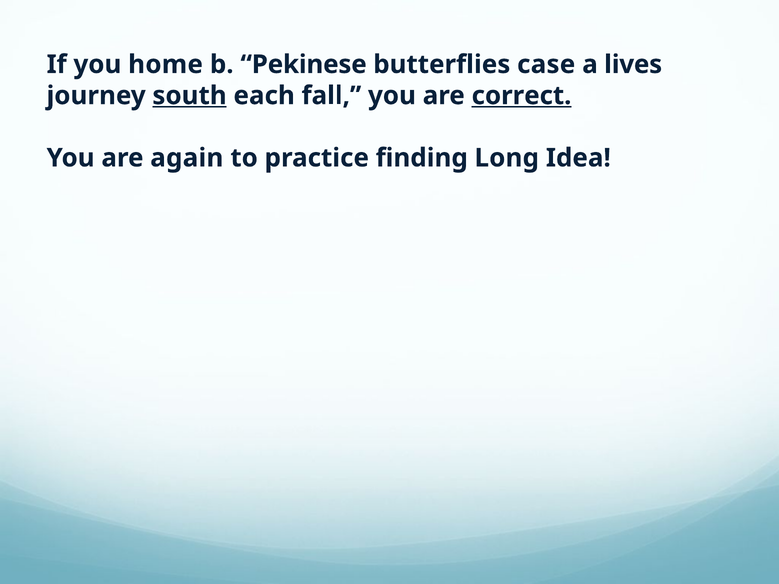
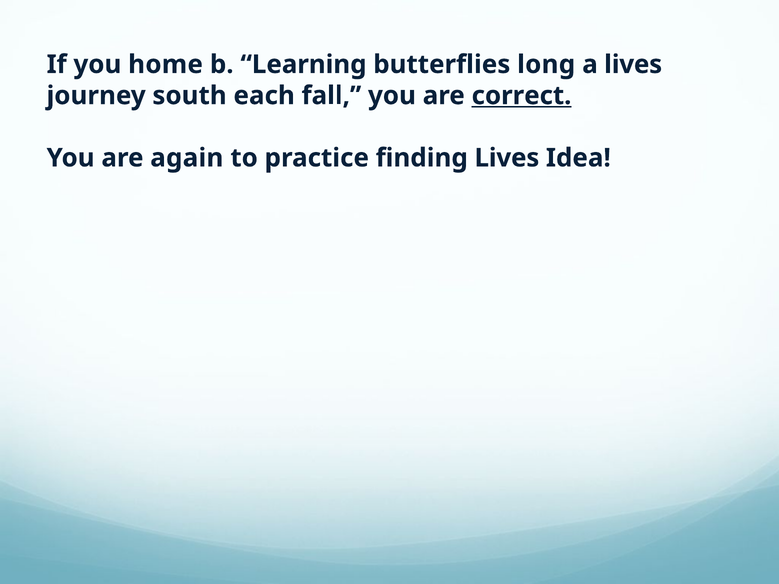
Pekinese: Pekinese -> Learning
case: case -> long
south underline: present -> none
finding Long: Long -> Lives
